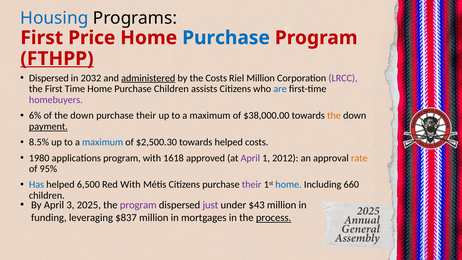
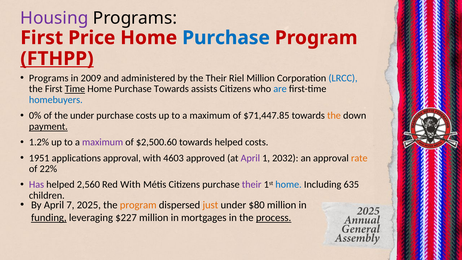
Housing colour: blue -> purple
Dispersed at (49, 78): Dispersed -> Programs
2032: 2032 -> 2009
administered underline: present -> none
the Costs: Costs -> Their
LRCC colour: purple -> blue
Time underline: none -> present
Purchase Children: Children -> Towards
homebuyers colour: purple -> blue
6%: 6% -> 0%
of the down: down -> under
their at (146, 116): their -> costs
$38,000.00: $38,000.00 -> $71,447.85
8.5%: 8.5% -> 1.2%
maximum at (103, 142) colour: blue -> purple
$2,500.30: $2,500.30 -> $2,500.60
1980: 1980 -> 1951
applications program: program -> approval
1618: 1618 -> 4603
2012: 2012 -> 2032
95%: 95% -> 22%
Has colour: blue -> purple
6,500: 6,500 -> 2,560
660: 660 -> 635
3: 3 -> 7
program at (138, 205) colour: purple -> orange
just colour: purple -> orange
$43: $43 -> $80
funding underline: none -> present
$837: $837 -> $227
